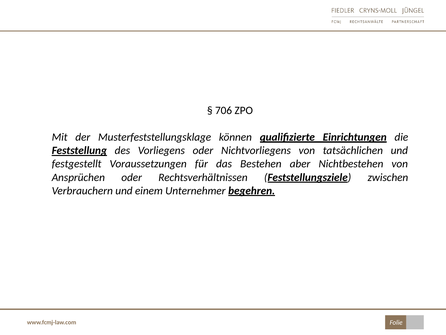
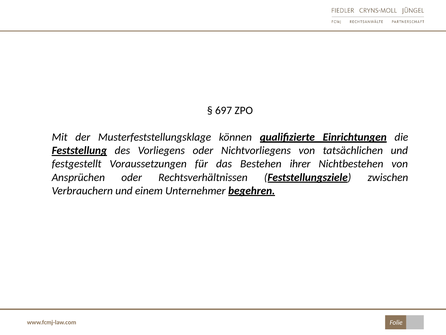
706: 706 -> 697
aber: aber -> ihrer
